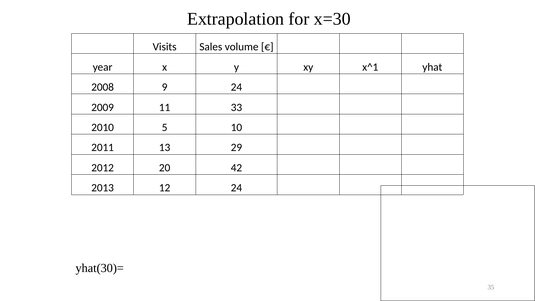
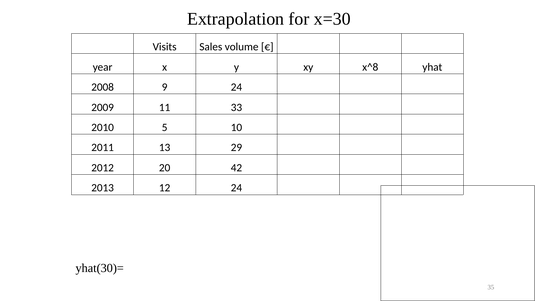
x^1: x^1 -> x^8
